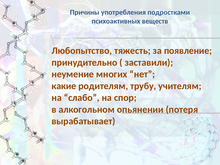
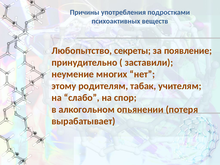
тяжесть: тяжесть -> секреты
какие: какие -> этому
трубу: трубу -> табак
